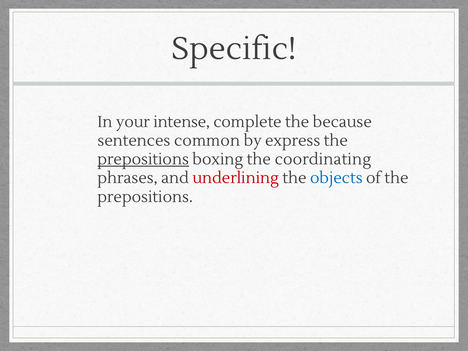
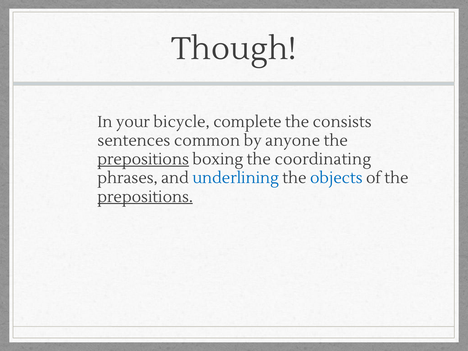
Specific: Specific -> Though
intense: intense -> bicycle
because: because -> consists
express: express -> anyone
underlining colour: red -> blue
prepositions at (145, 197) underline: none -> present
